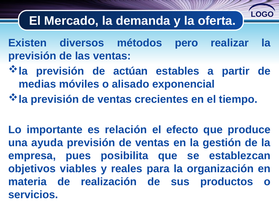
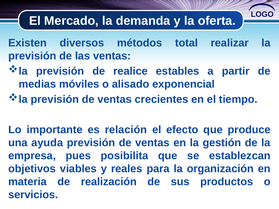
pero: pero -> total
actúan: actúan -> realice
